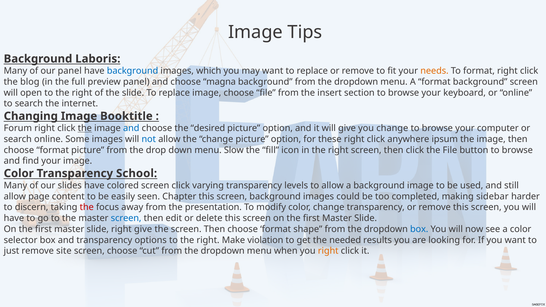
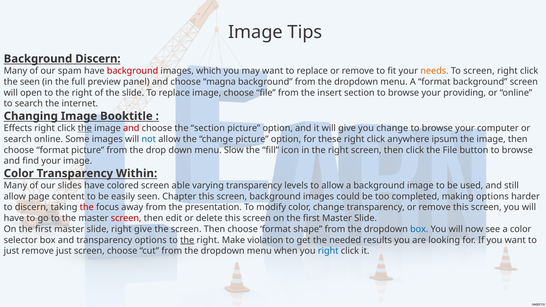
Background Laboris: Laboris -> Discern
our panel: panel -> spam
background at (133, 71) colour: blue -> red
To format: format -> screen
the blog: blog -> seen
keyboard: keyboard -> providing
Forum: Forum -> Effects
and at (131, 128) colour: blue -> red
the desired: desired -> section
School: School -> Within
screen click: click -> able
making sidebar: sidebar -> options
screen at (126, 218) colour: blue -> red
the at (187, 240) underline: none -> present
remove site: site -> just
right at (328, 251) colour: orange -> blue
